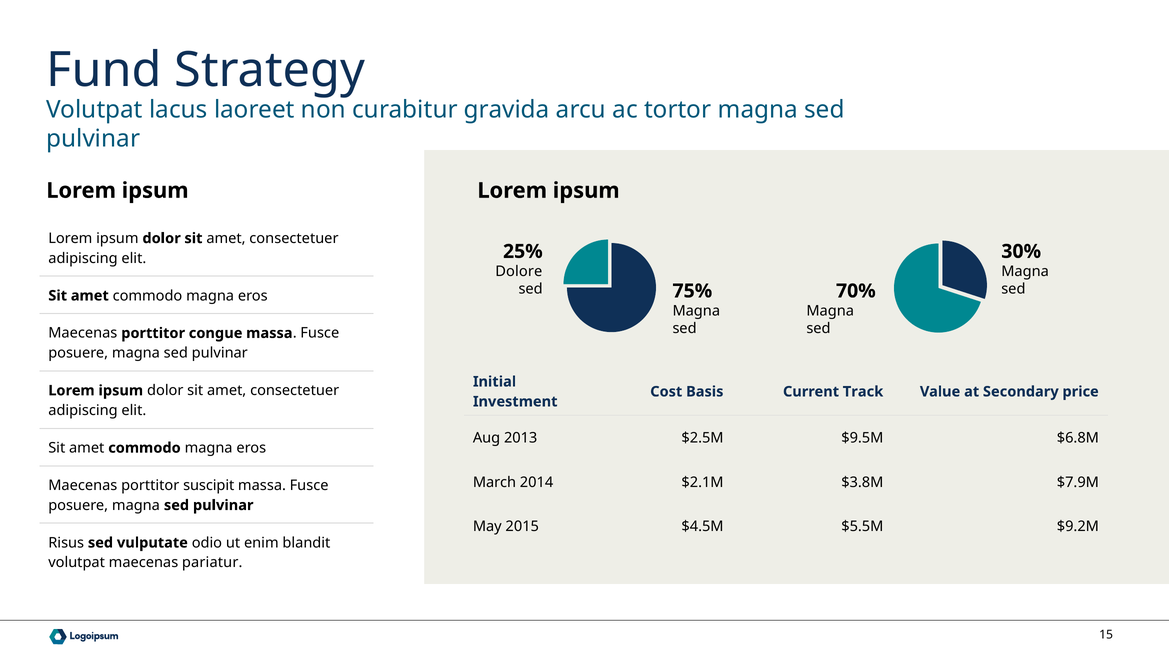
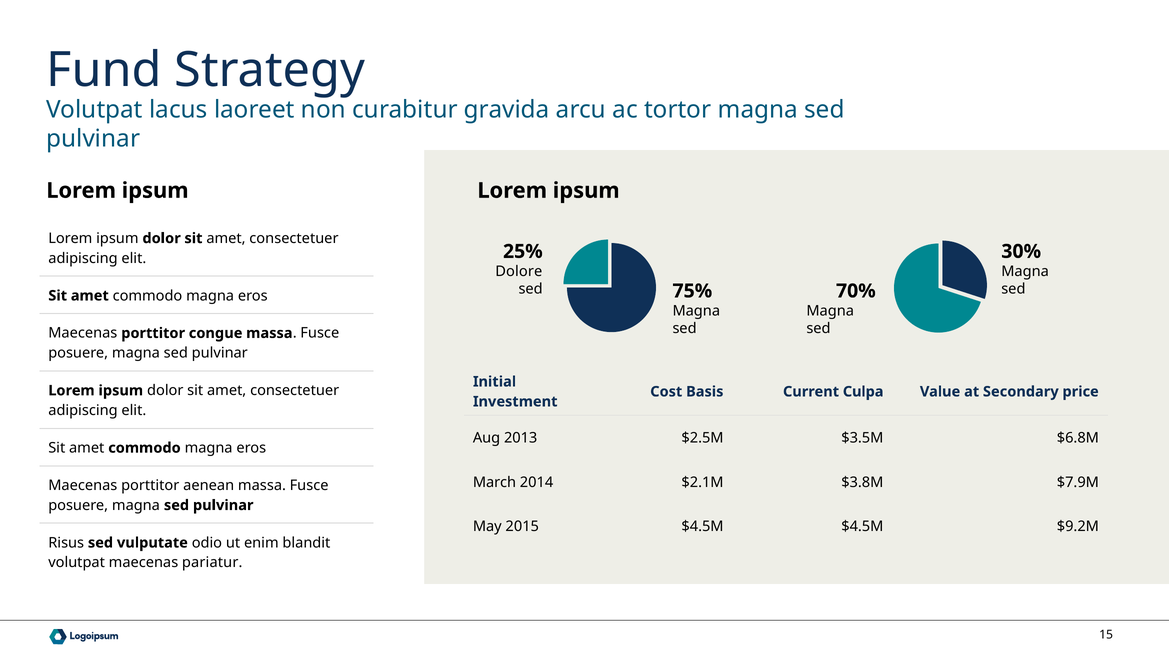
Track: Track -> Culpa
$9.5M: $9.5M -> $3.5M
suscipit: suscipit -> aenean
$4.5M $5.5M: $5.5M -> $4.5M
